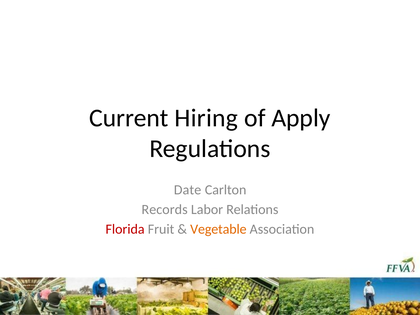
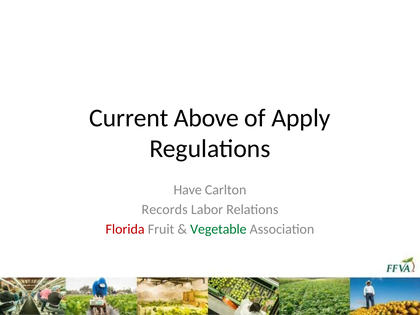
Hiring: Hiring -> Above
Date: Date -> Have
Vegetable colour: orange -> green
